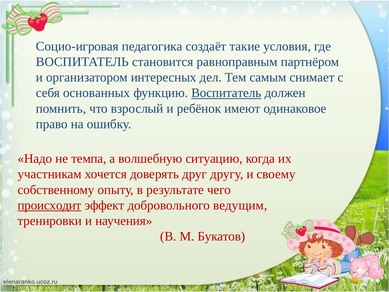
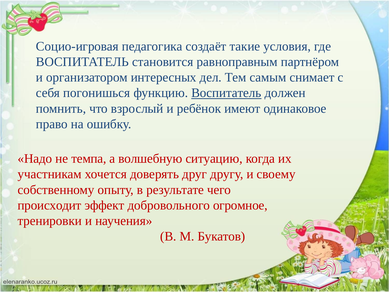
основанных: основанных -> погонишься
происходит underline: present -> none
ведущим: ведущим -> огромное
